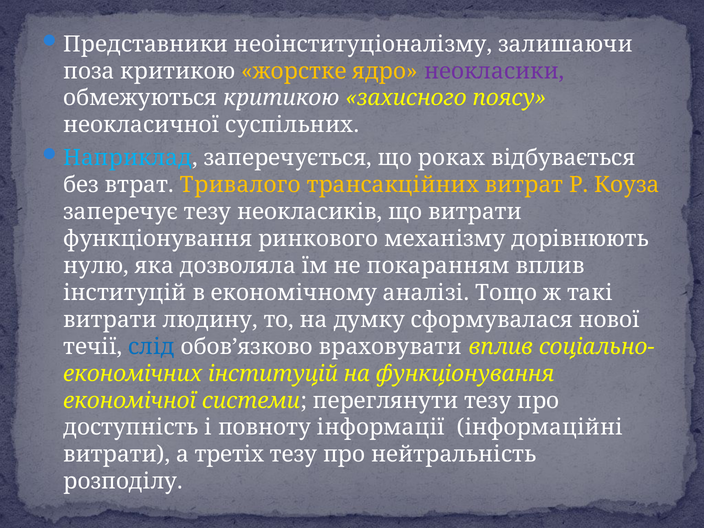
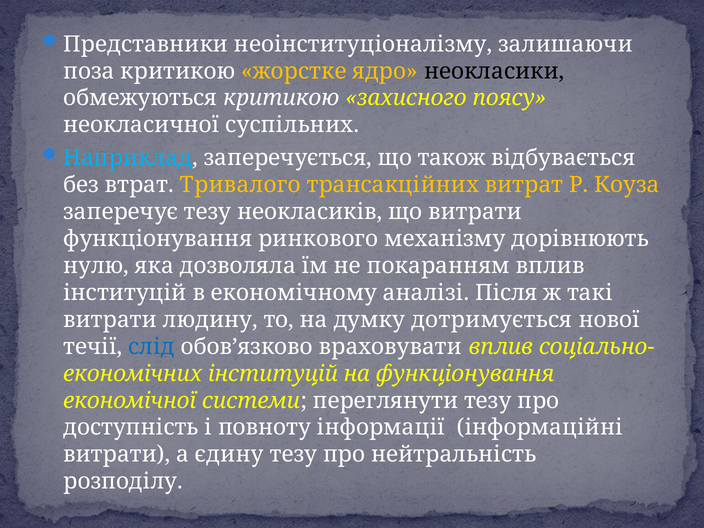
неокласики colour: purple -> black
роках: роках -> також
Тощо: Тощо -> Після
сформувалася: сформувалася -> дотримується
третіх: третіх -> єдину
